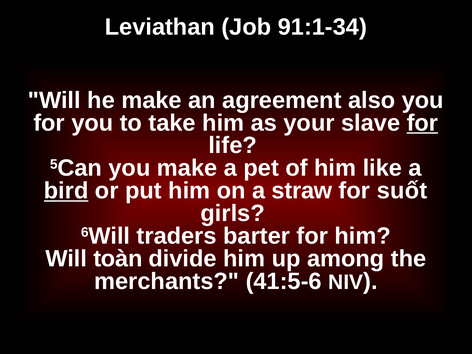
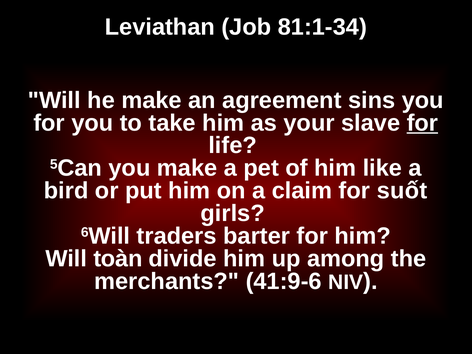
91:1-34: 91:1-34 -> 81:1-34
also: also -> sins
bird underline: present -> none
straw: straw -> claim
41:5-6: 41:5-6 -> 41:9-6
